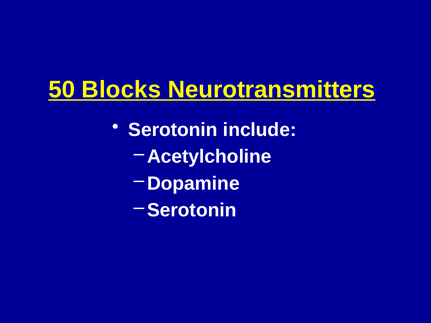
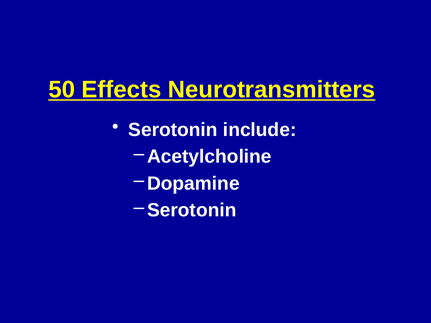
Blocks: Blocks -> Effects
